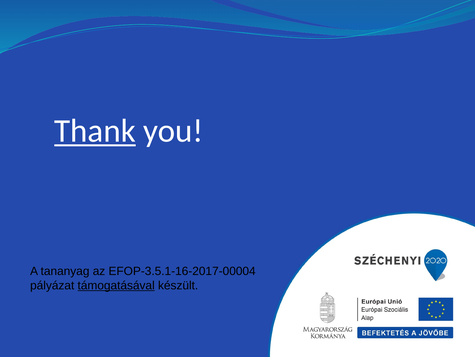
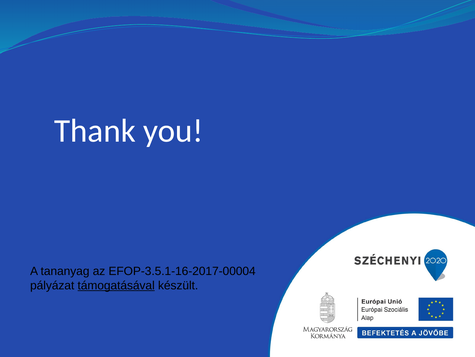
Thank underline: present -> none
